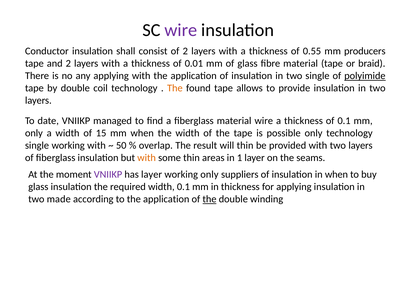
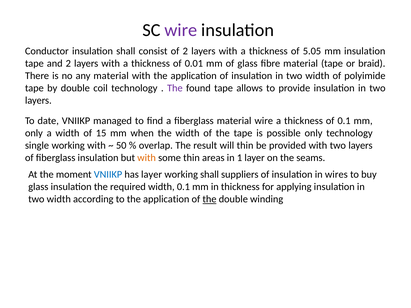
0.55: 0.55 -> 5.05
mm producers: producers -> insulation
any applying: applying -> material
single at (317, 76): single -> width
polyimide underline: present -> none
The at (175, 88) colour: orange -> purple
VNIIKP at (108, 175) colour: purple -> blue
working only: only -> shall
in when: when -> wires
made at (59, 199): made -> width
